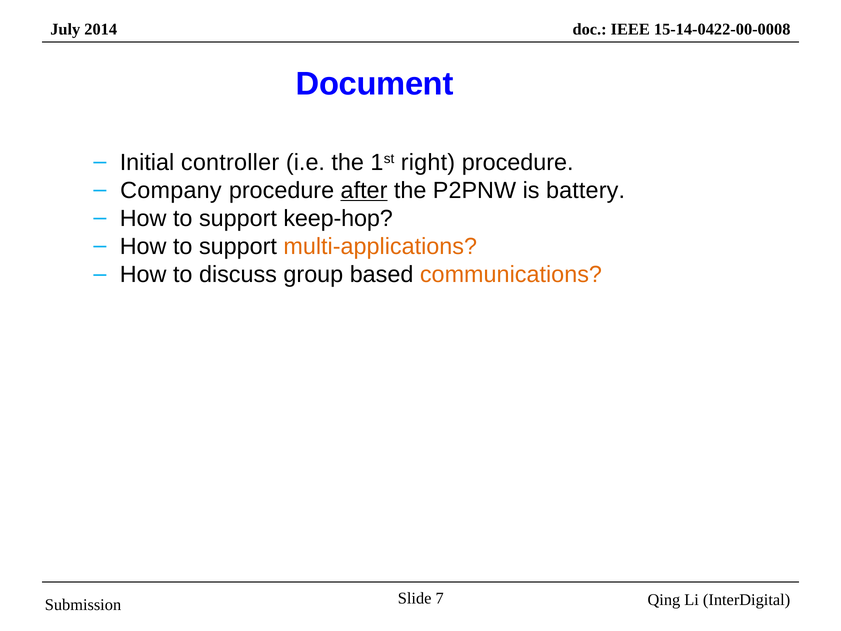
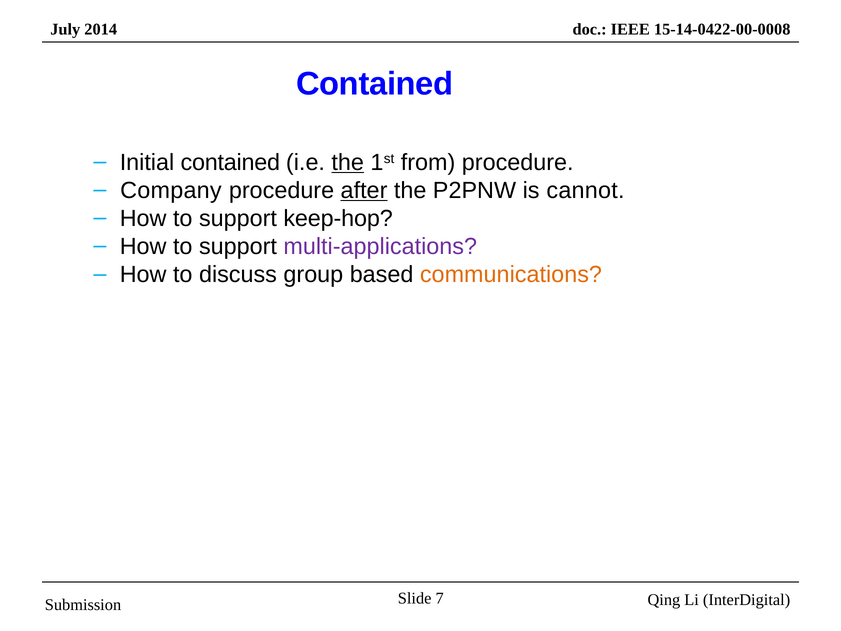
Document at (375, 84): Document -> Contained
Initial controller: controller -> contained
the at (348, 162) underline: none -> present
right: right -> from
battery: battery -> cannot
multi-applications colour: orange -> purple
